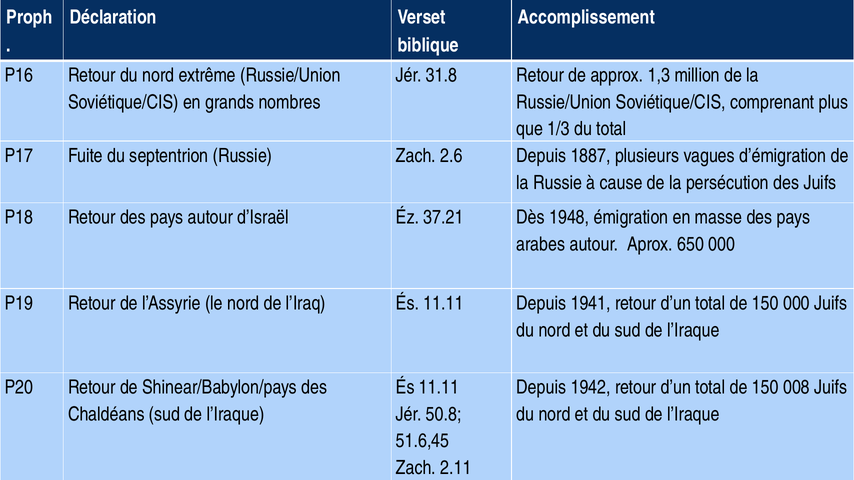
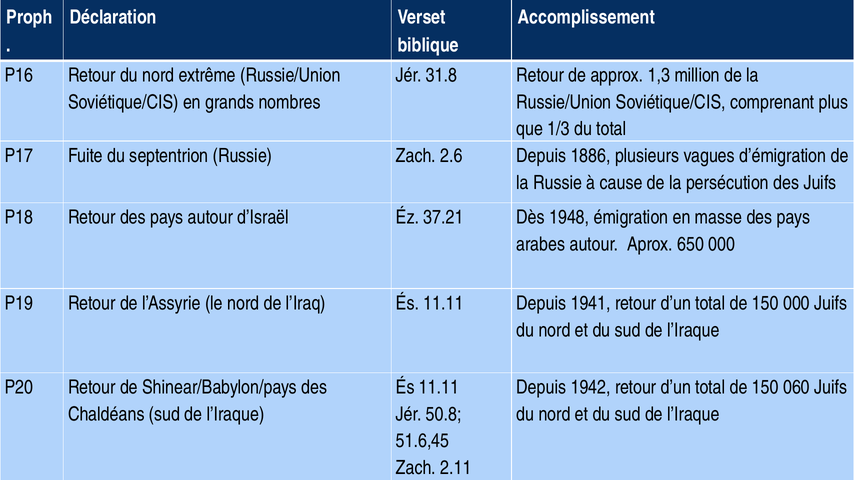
1887: 1887 -> 1886
008: 008 -> 060
